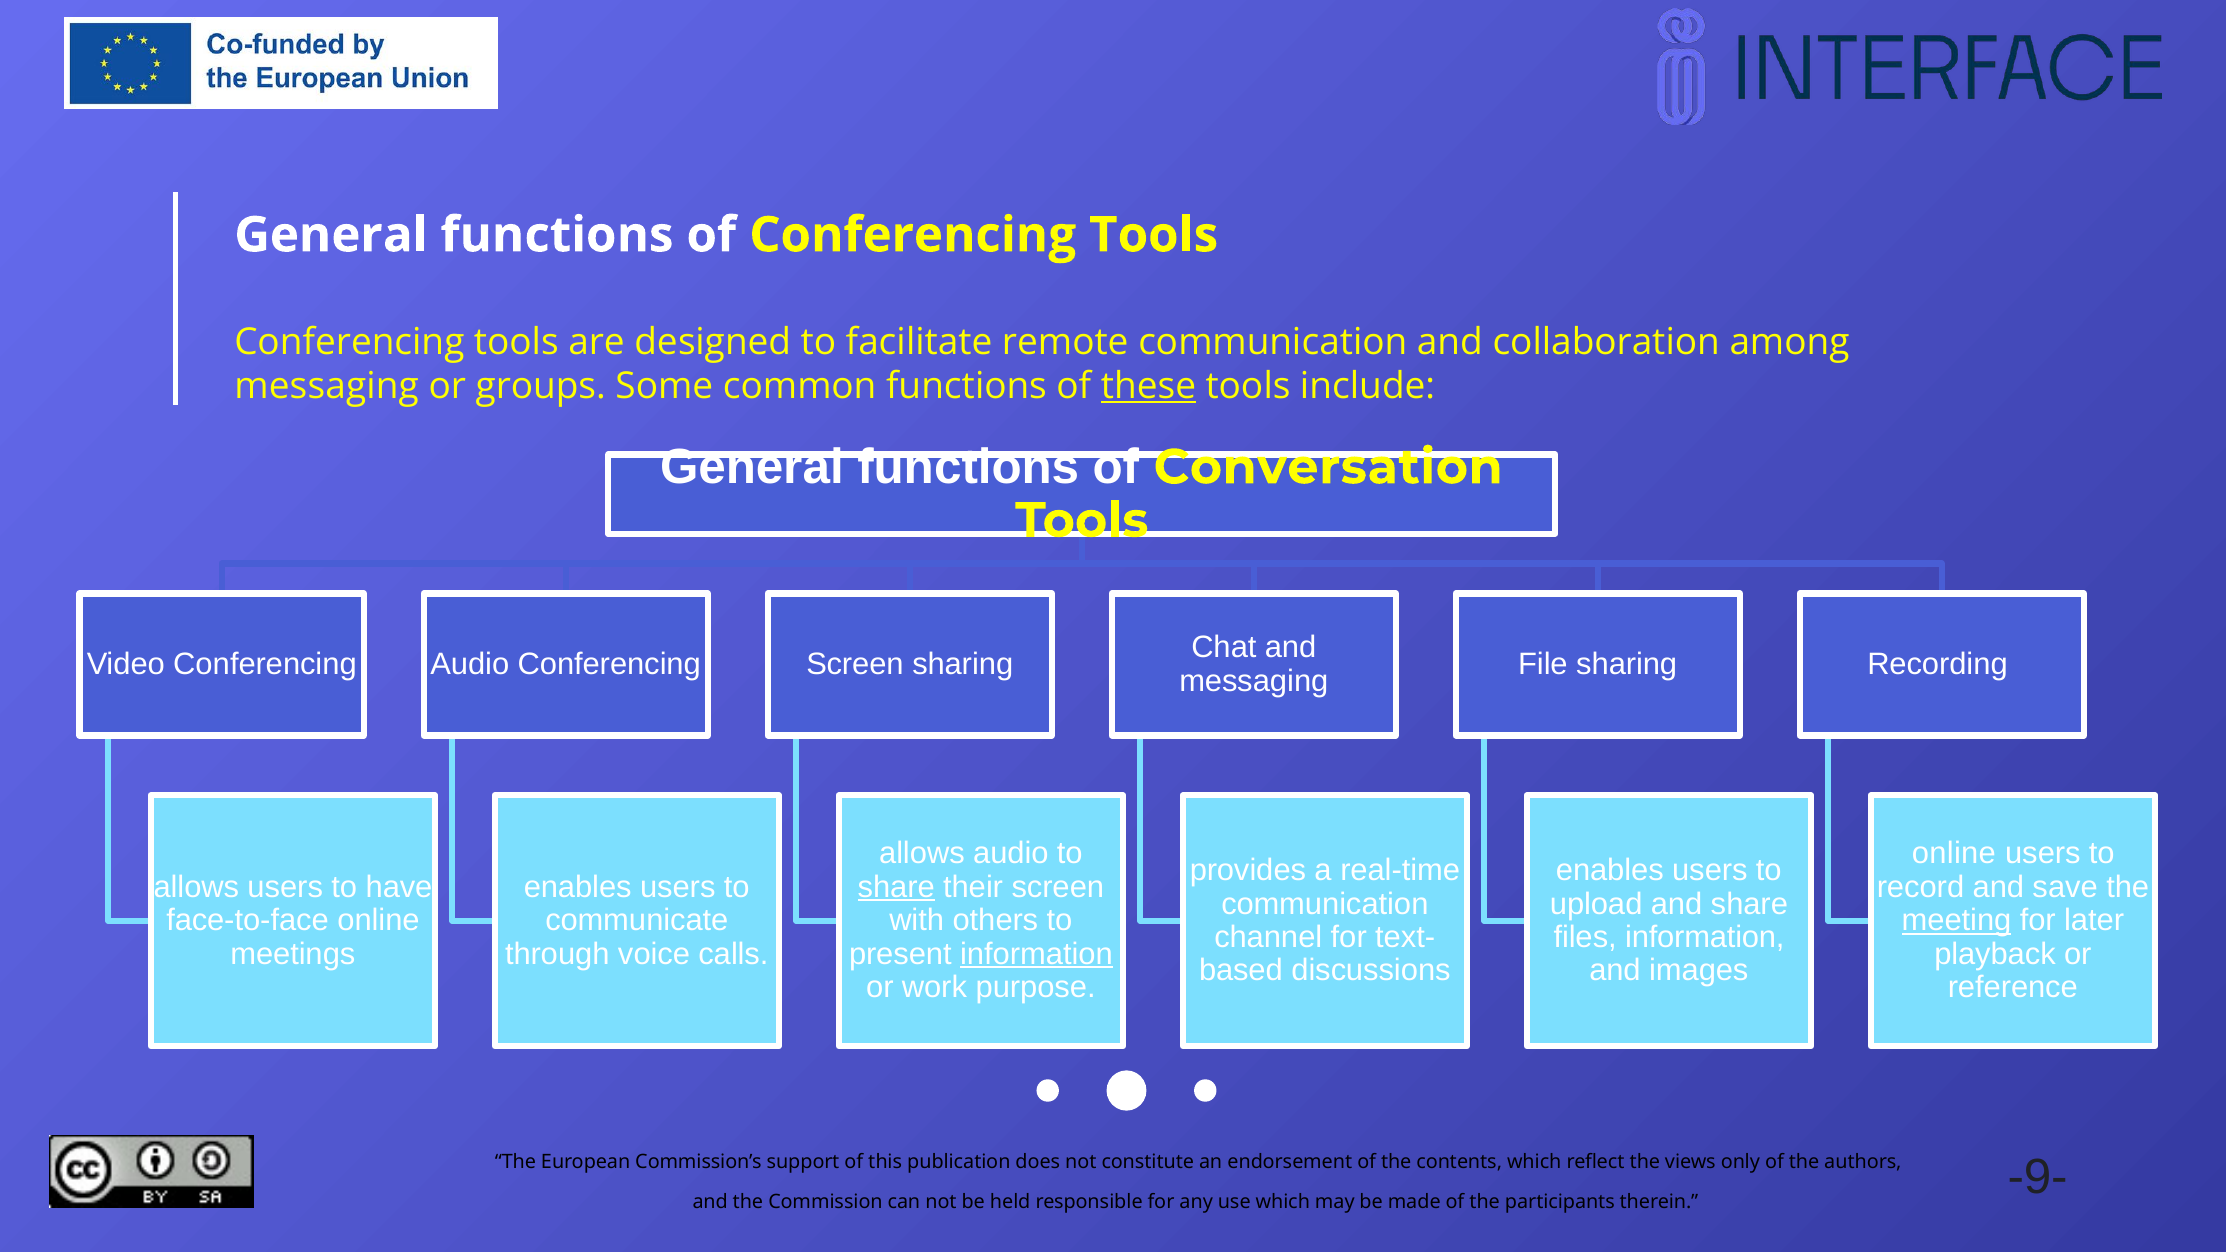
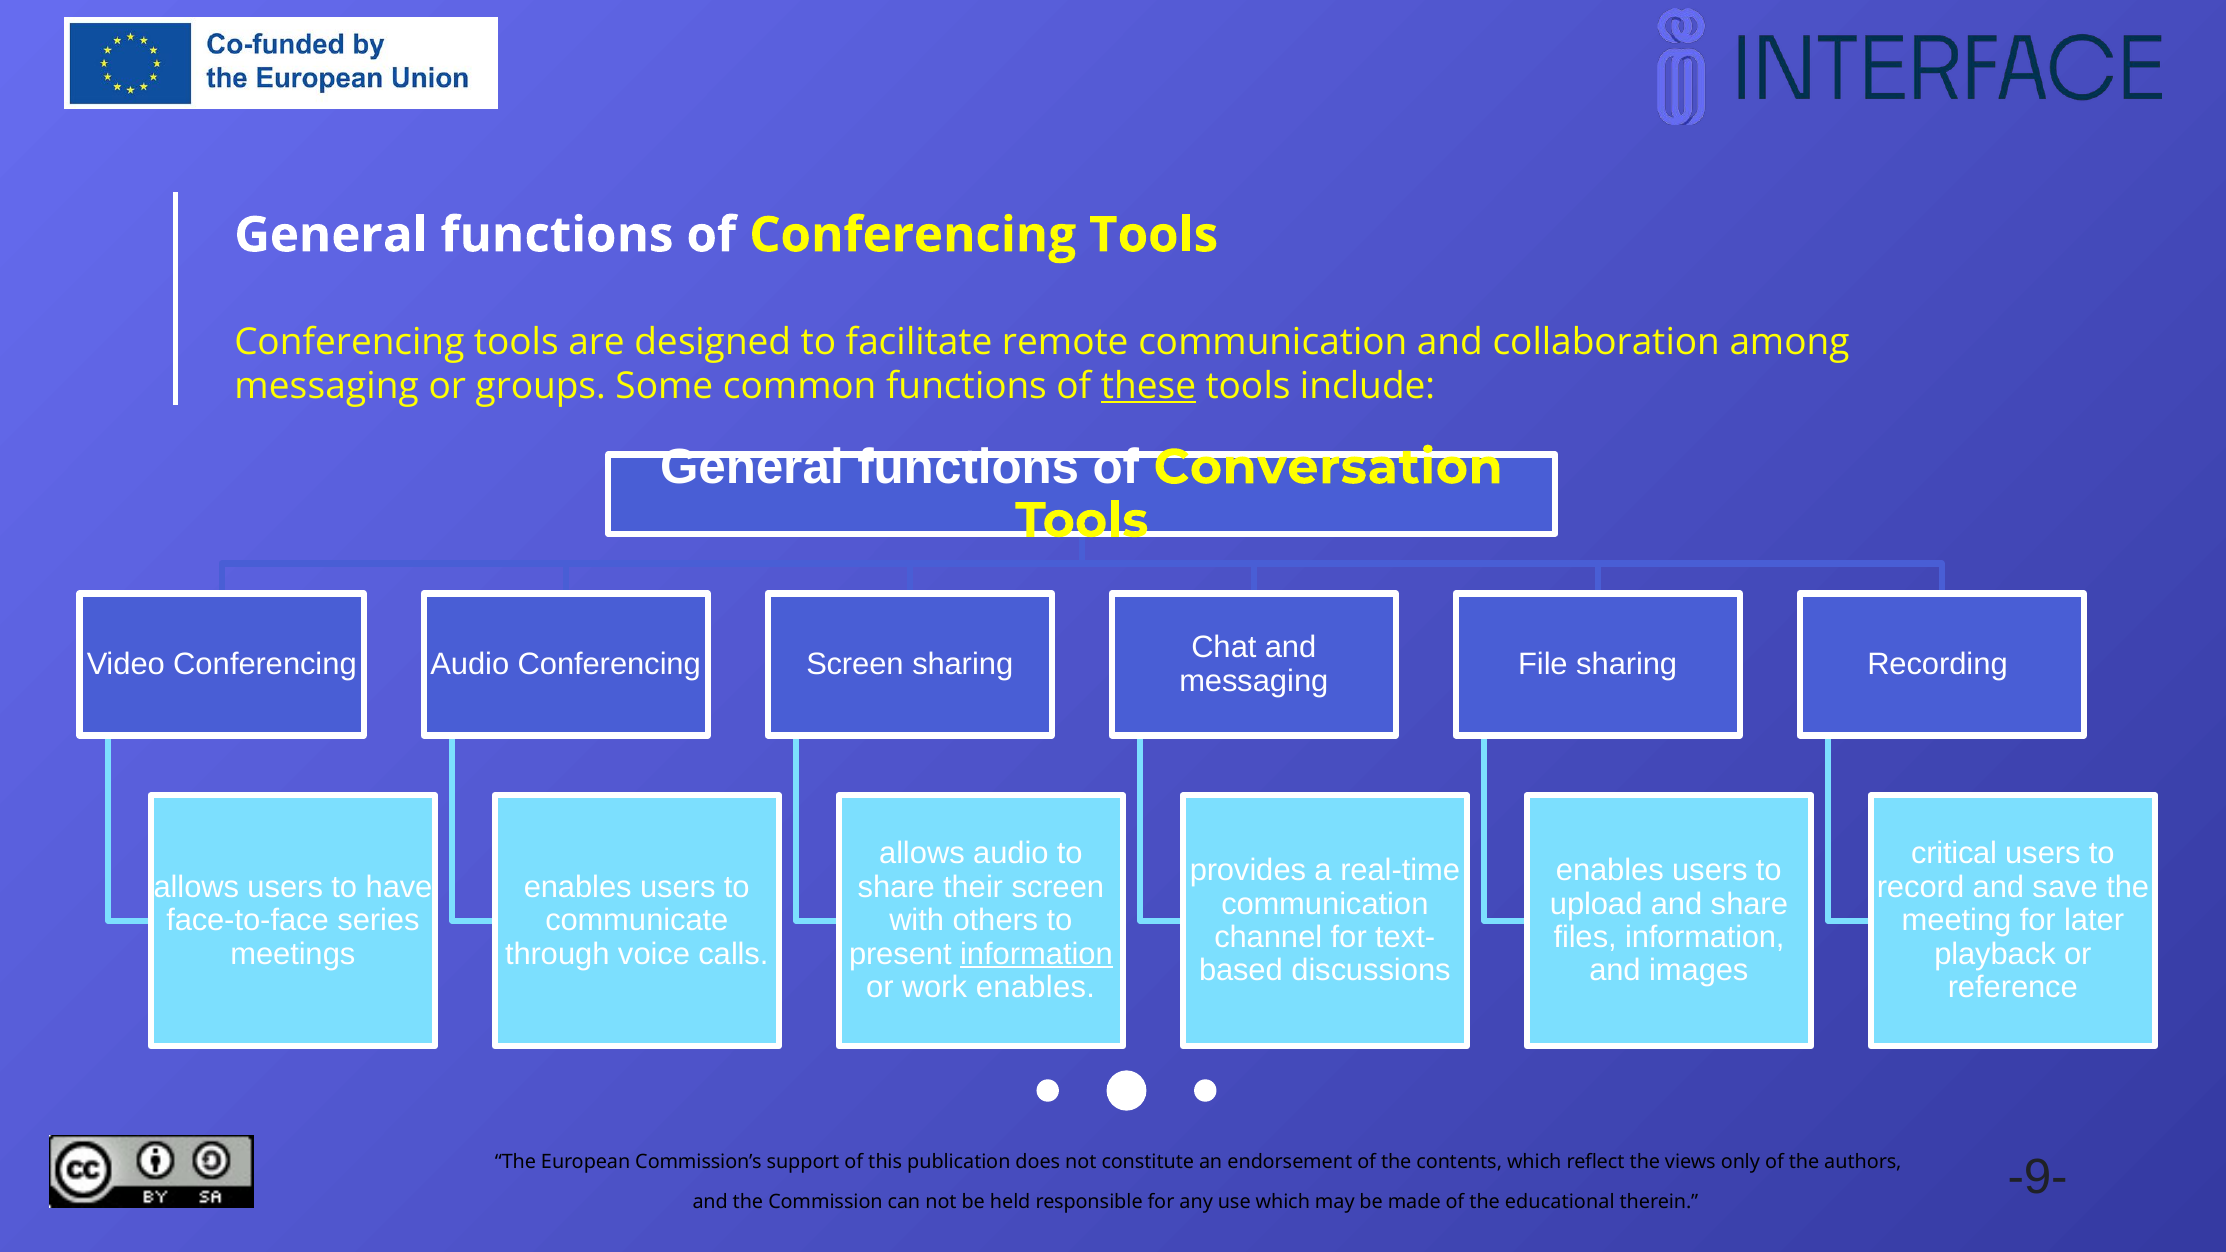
online at (1954, 854): online -> critical
share at (896, 887) underline: present -> none
face-to-face online: online -> series
meeting underline: present -> none
work purpose: purpose -> enables
participants: participants -> educational
